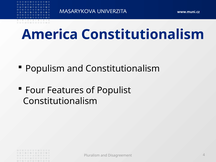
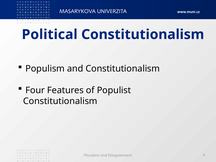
America: America -> Political
